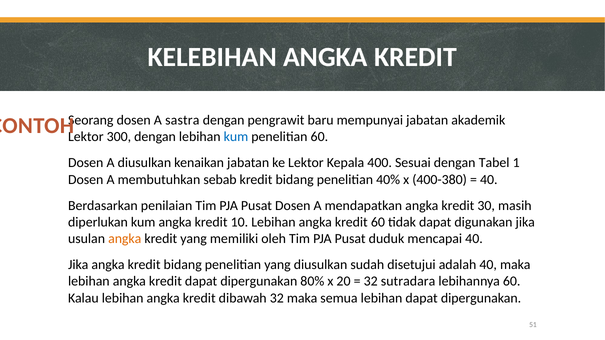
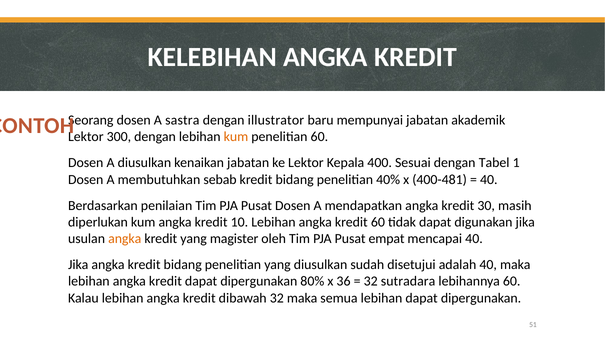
pengrawit: pengrawit -> illustrator
kum at (236, 137) colour: blue -> orange
400-380: 400-380 -> 400-481
memiliki: memiliki -> magister
duduk: duduk -> empat
20: 20 -> 36
